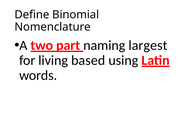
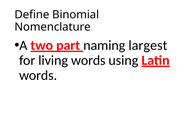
living based: based -> words
